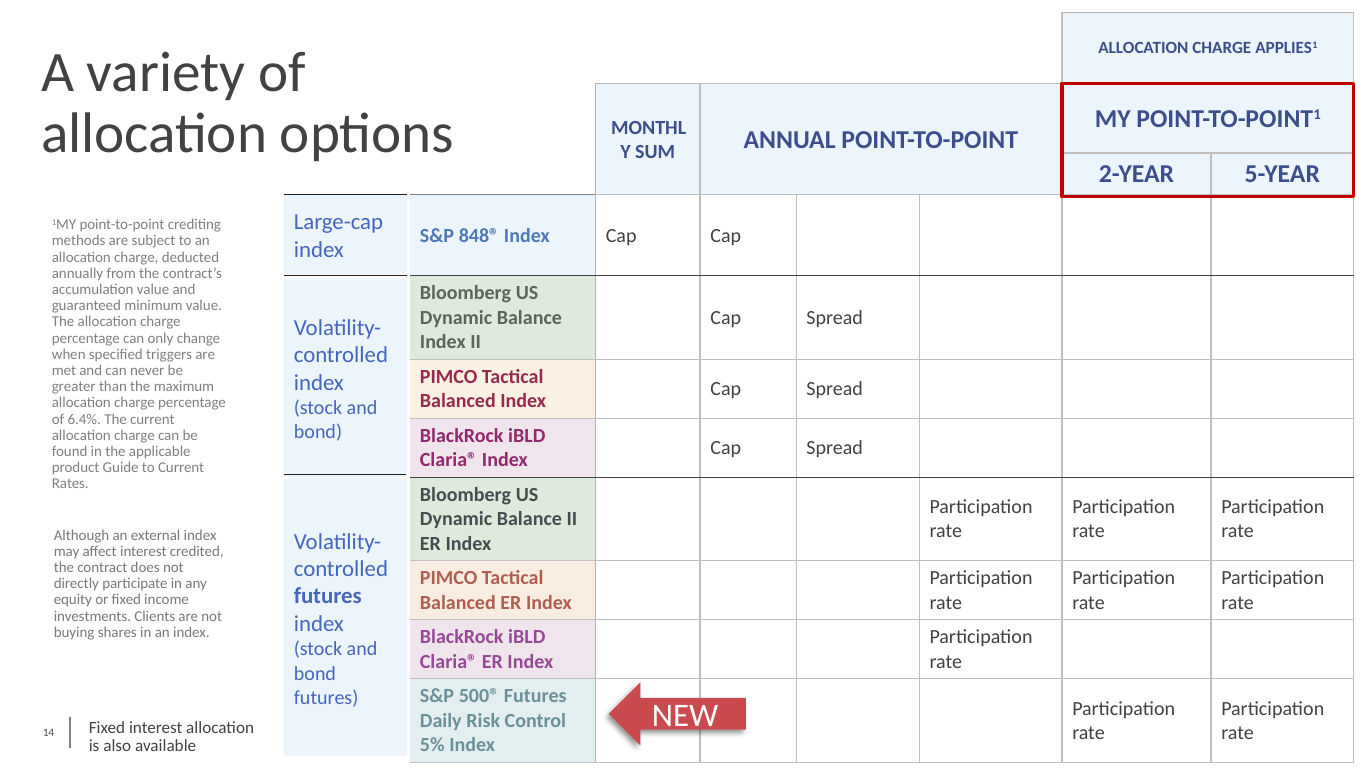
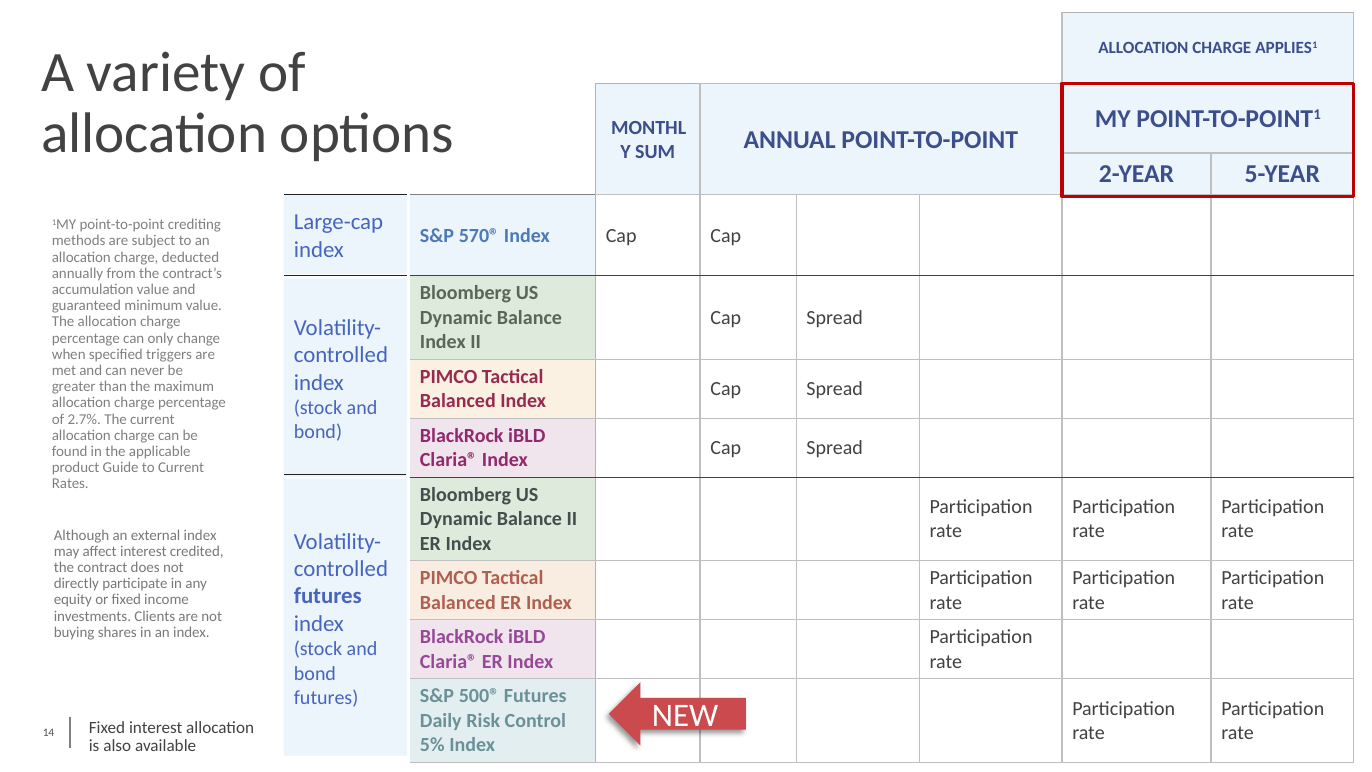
848®: 848® -> 570®
6.4%: 6.4% -> 2.7%
